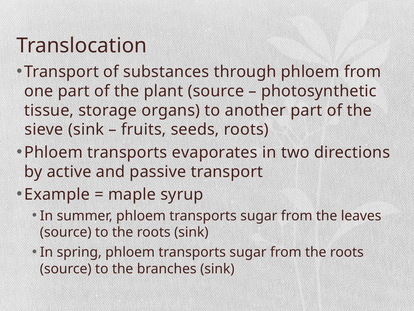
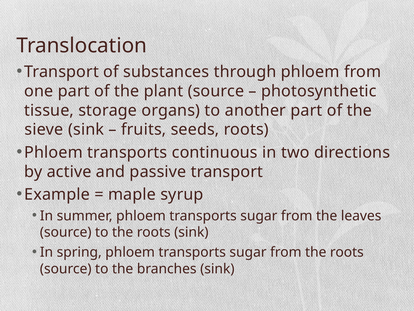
evaporates: evaporates -> continuous
